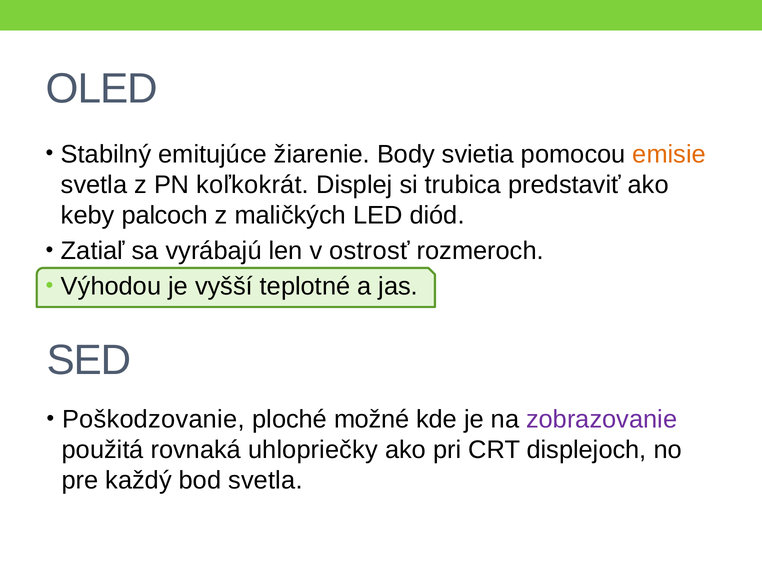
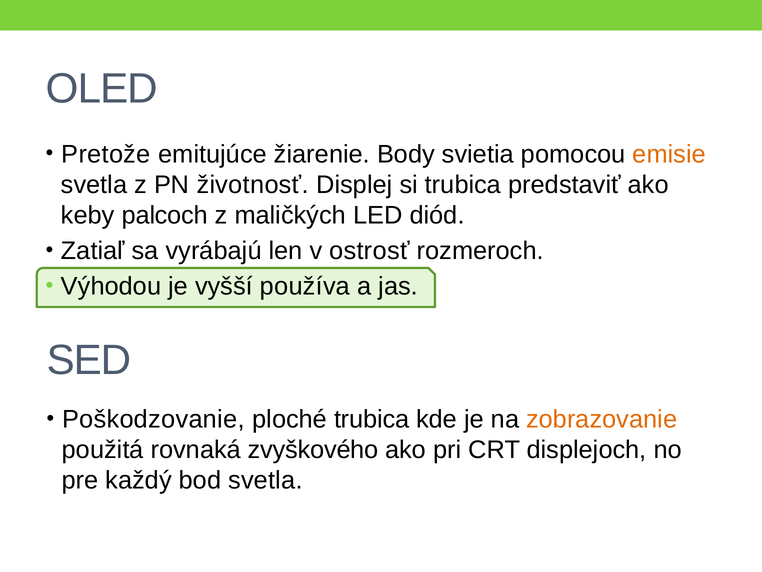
Stabilný: Stabilný -> Pretože
koľkokrát: koľkokrát -> životnosť
teplotné: teplotné -> používa
ploché možné: možné -> trubica
zobrazovanie colour: purple -> orange
uhlopriečky: uhlopriečky -> zvyškového
